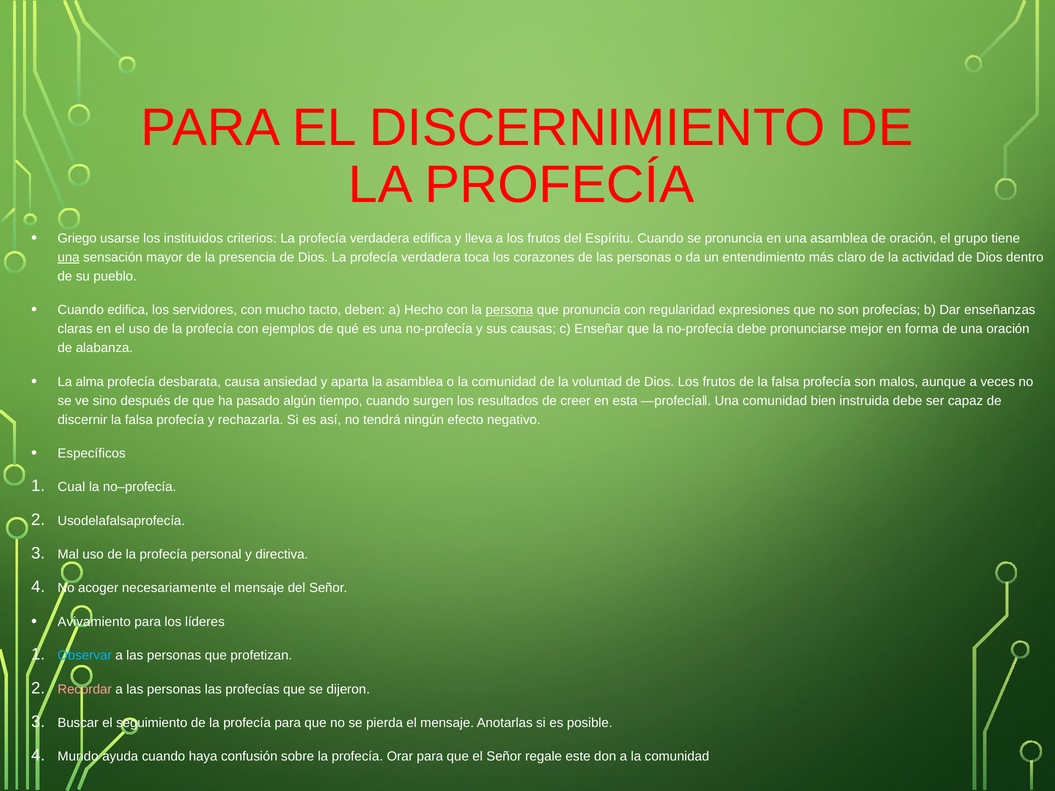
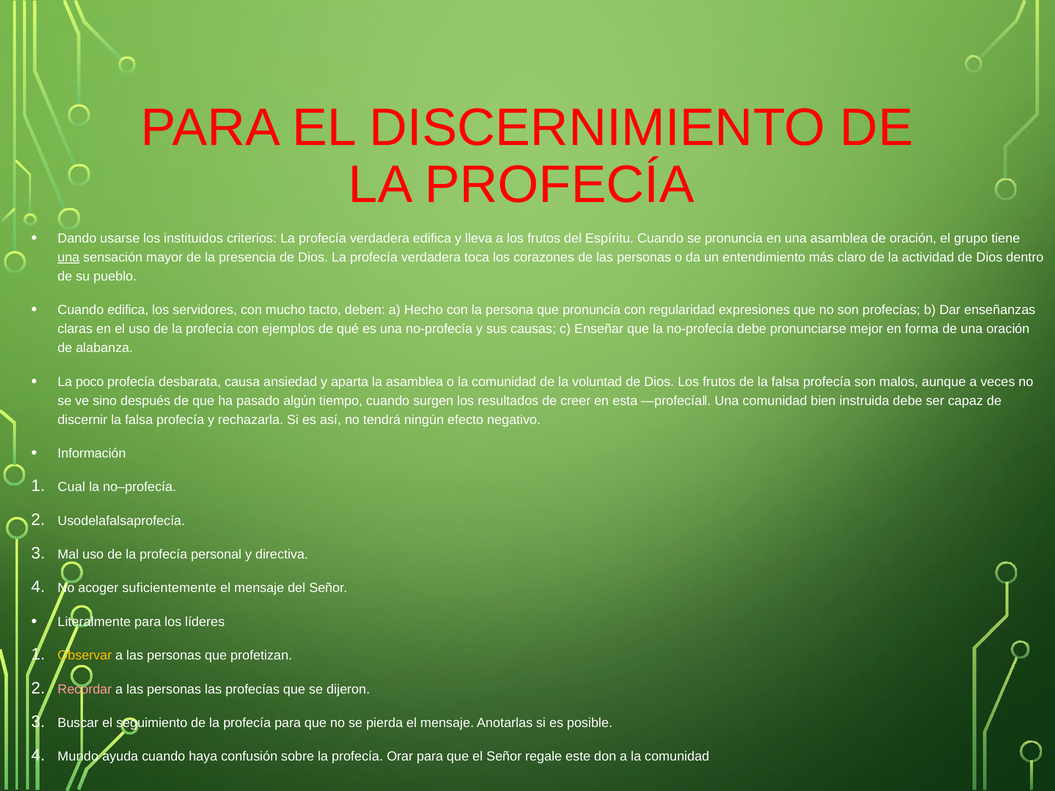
Griego: Griego -> Dando
persona underline: present -> none
alma: alma -> poco
Específicos: Específicos -> Información
necesariamente: necesariamente -> suficientemente
Avivamiento: Avivamiento -> Literalmente
Observar colour: light blue -> yellow
